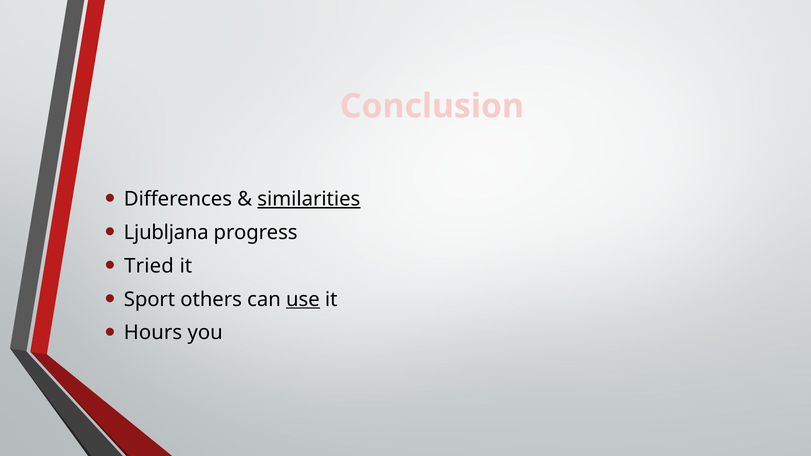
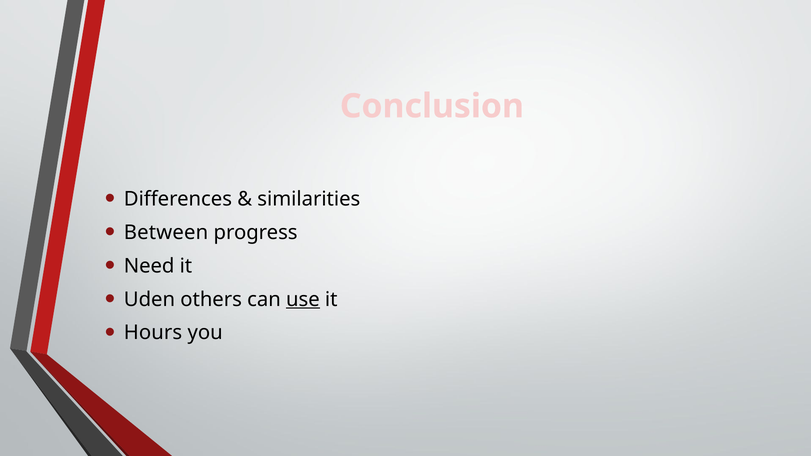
similarities underline: present -> none
Ljubljana: Ljubljana -> Between
Tried: Tried -> Need
Sport: Sport -> Uden
